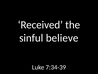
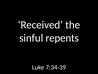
believe: believe -> repents
